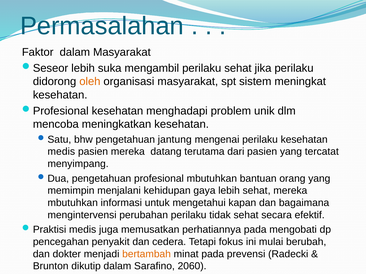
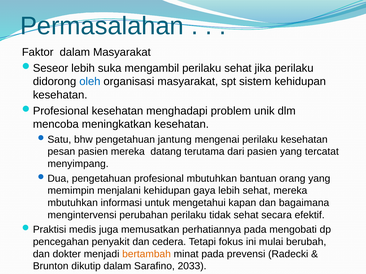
oleh colour: orange -> blue
sistem meningkat: meningkat -> kehidupan
medis at (61, 152): medis -> pesan
2060: 2060 -> 2033
